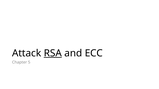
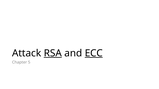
ECC underline: none -> present
